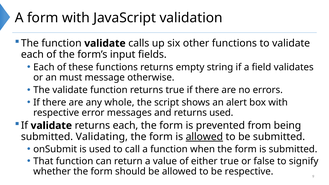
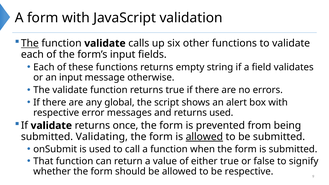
The at (30, 43) underline: none -> present
an must: must -> input
whole: whole -> global
returns each: each -> once
